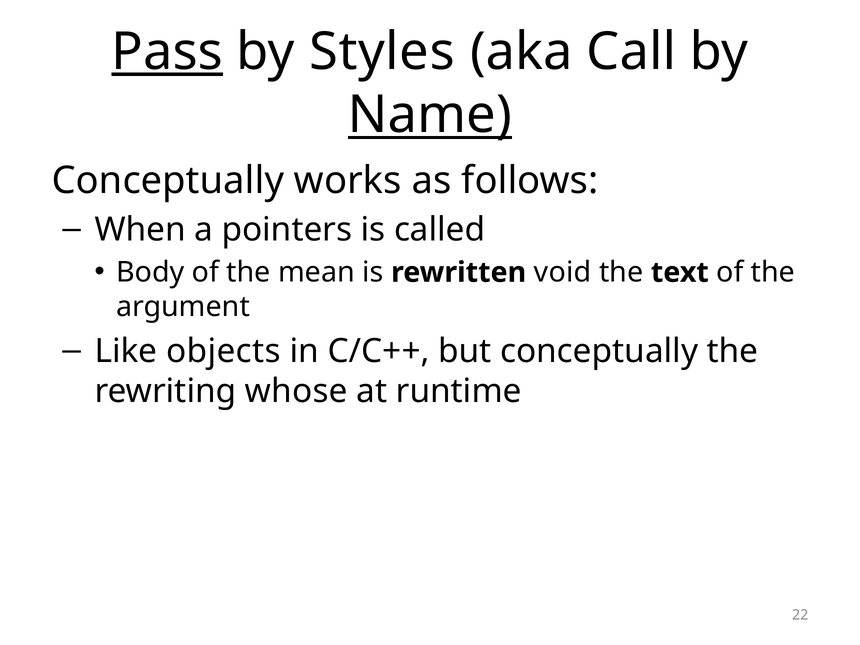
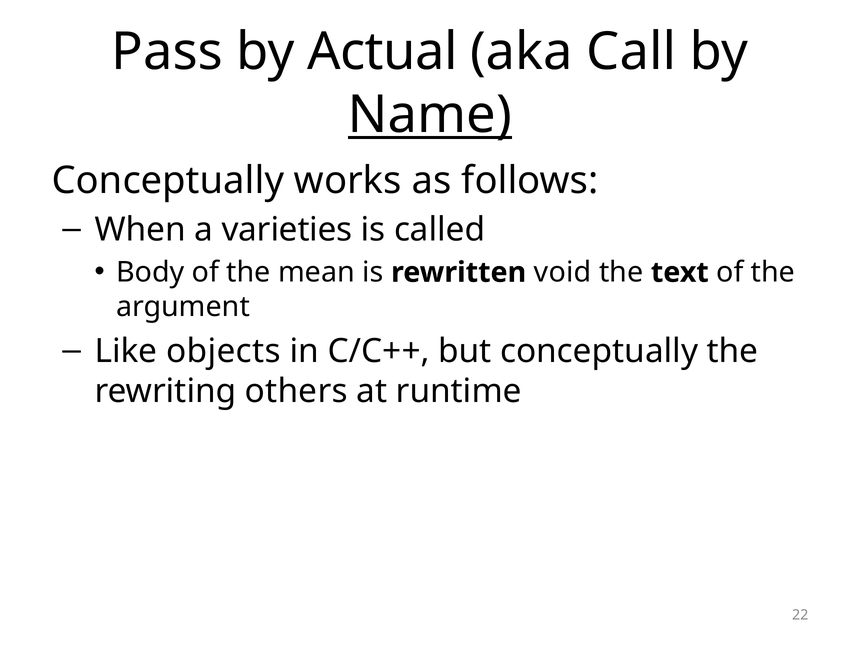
Pass underline: present -> none
Styles: Styles -> Actual
pointers: pointers -> varieties
whose: whose -> others
